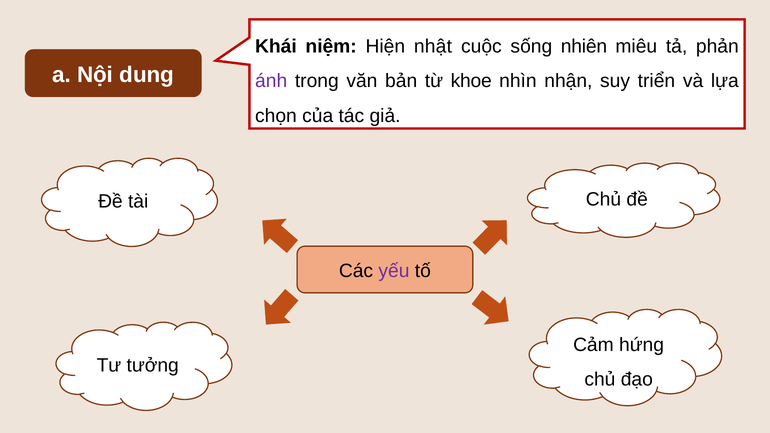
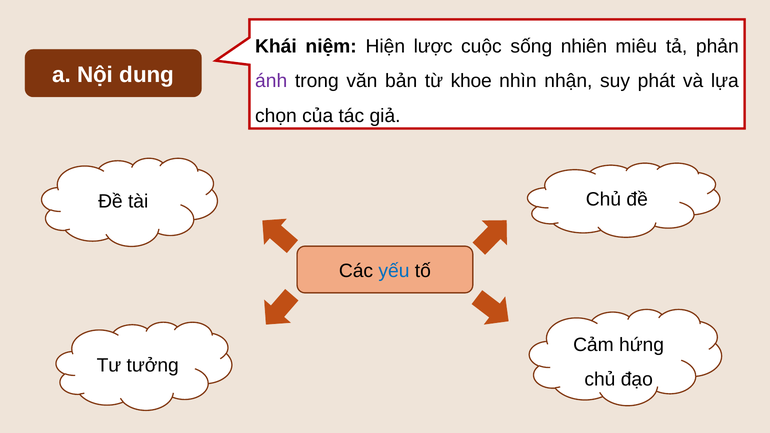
nhật: nhật -> lược
triển: triển -> phát
yếu colour: purple -> blue
